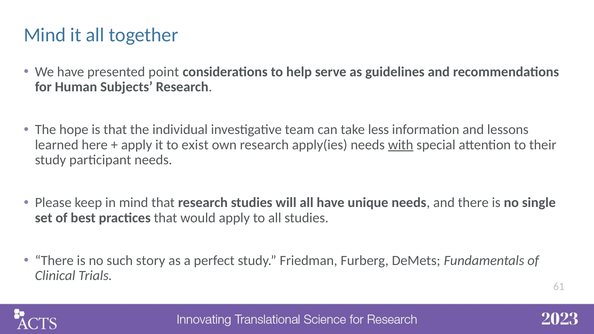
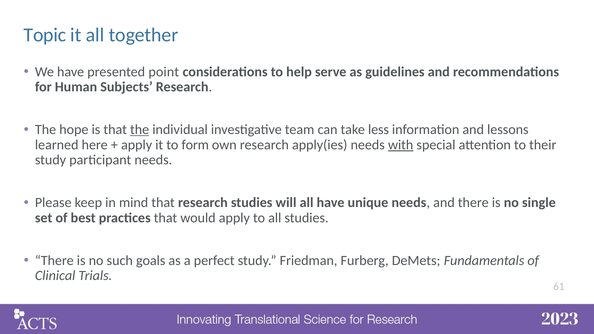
Mind at (45, 35): Mind -> Topic
the at (140, 130) underline: none -> present
exist: exist -> form
story: story -> goals
